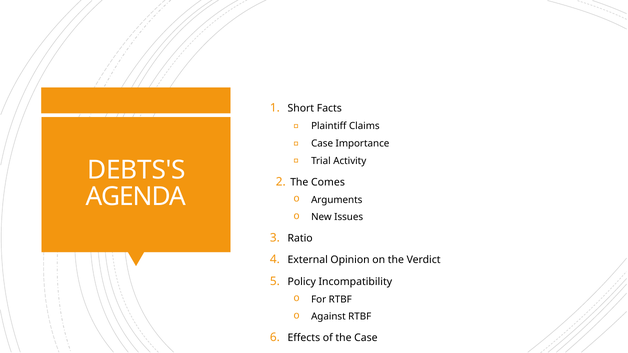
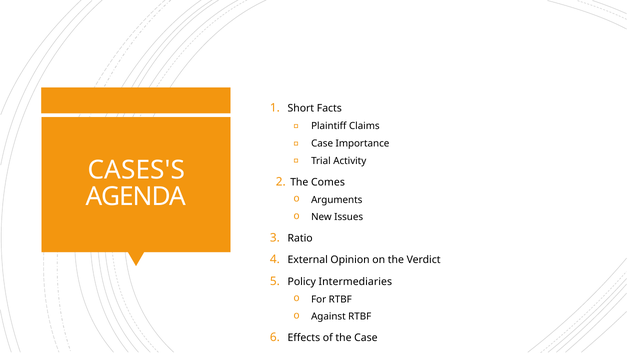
DEBTS'S: DEBTS'S -> CASES'S
Incompatibility: Incompatibility -> Intermediaries
